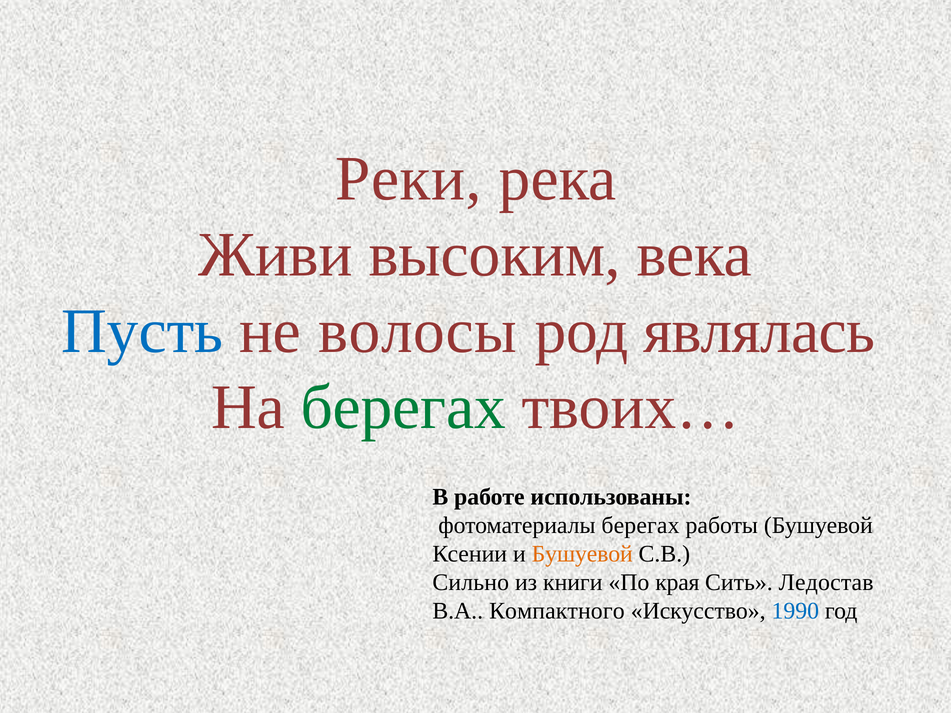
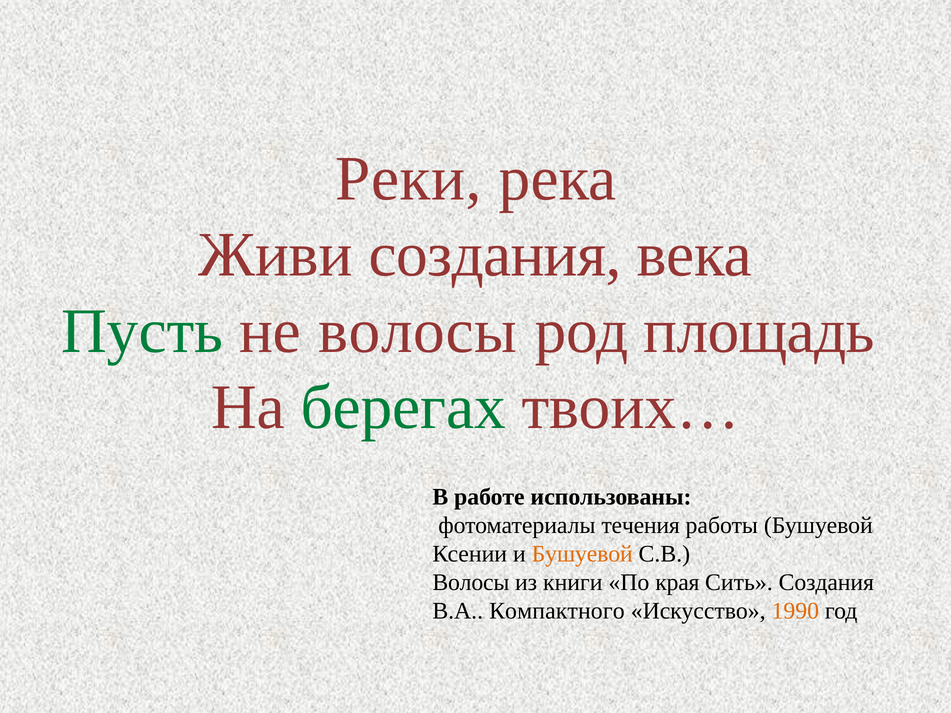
Живи высоким: высоким -> создания
Пусть colour: blue -> green
являлась: являлась -> площадь
фотоматериалы берегах: берегах -> течения
Сильно at (471, 583): Сильно -> Волосы
Сить Ледостав: Ледостав -> Создания
1990 colour: blue -> orange
